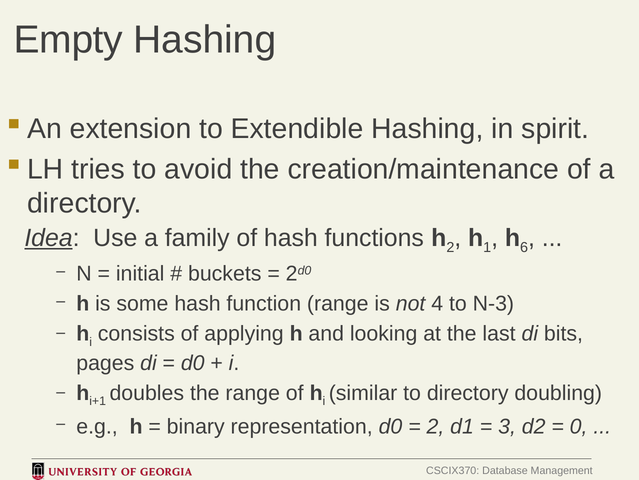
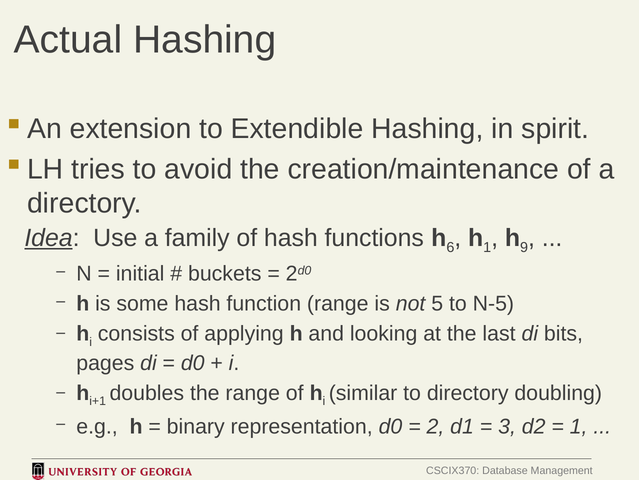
Empty: Empty -> Actual
h 2: 2 -> 6
6: 6 -> 9
4: 4 -> 5
N-3: N-3 -> N-5
0 at (579, 426): 0 -> 1
